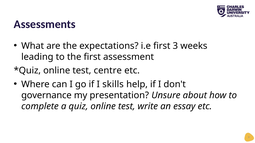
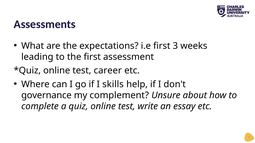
centre: centre -> career
presentation: presentation -> complement
